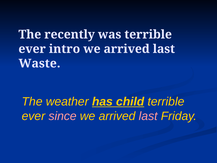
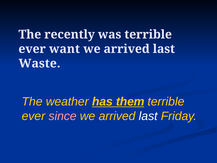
intro: intro -> want
child: child -> them
last at (148, 116) colour: pink -> white
